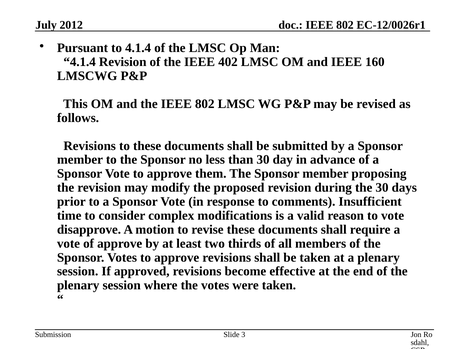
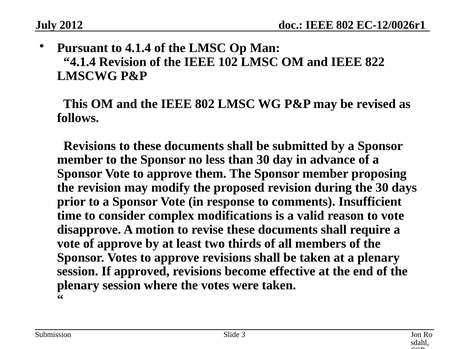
402: 402 -> 102
160: 160 -> 822
